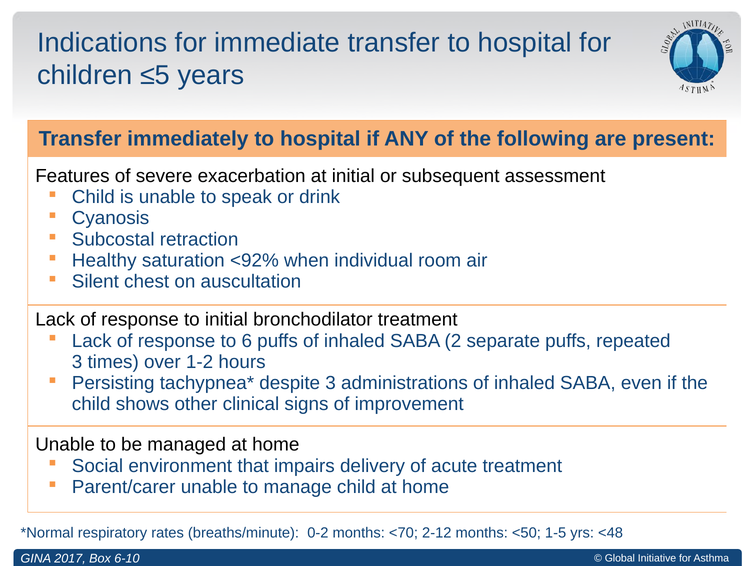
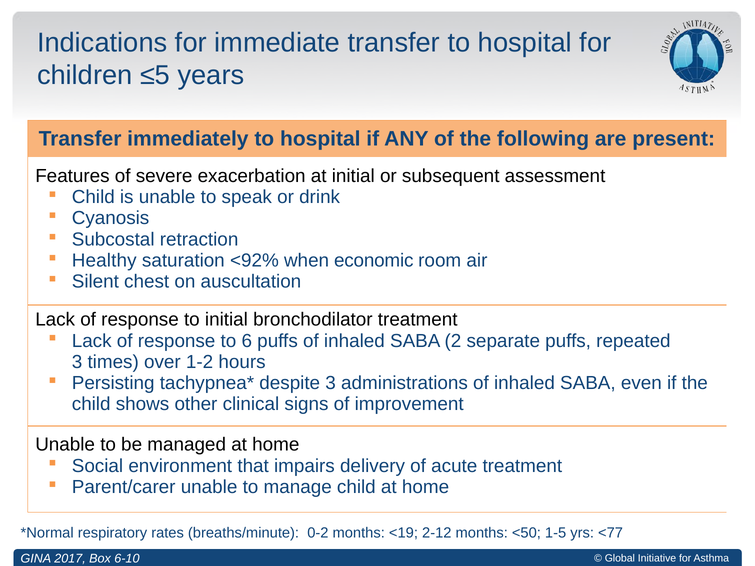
individual: individual -> economic
<70: <70 -> <19
<48: <48 -> <77
